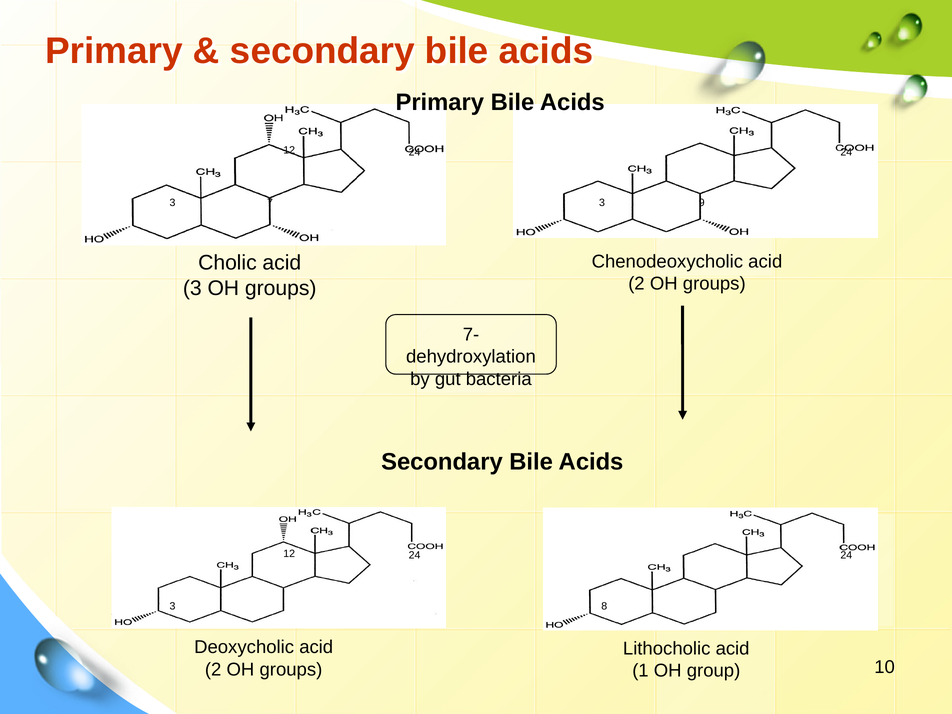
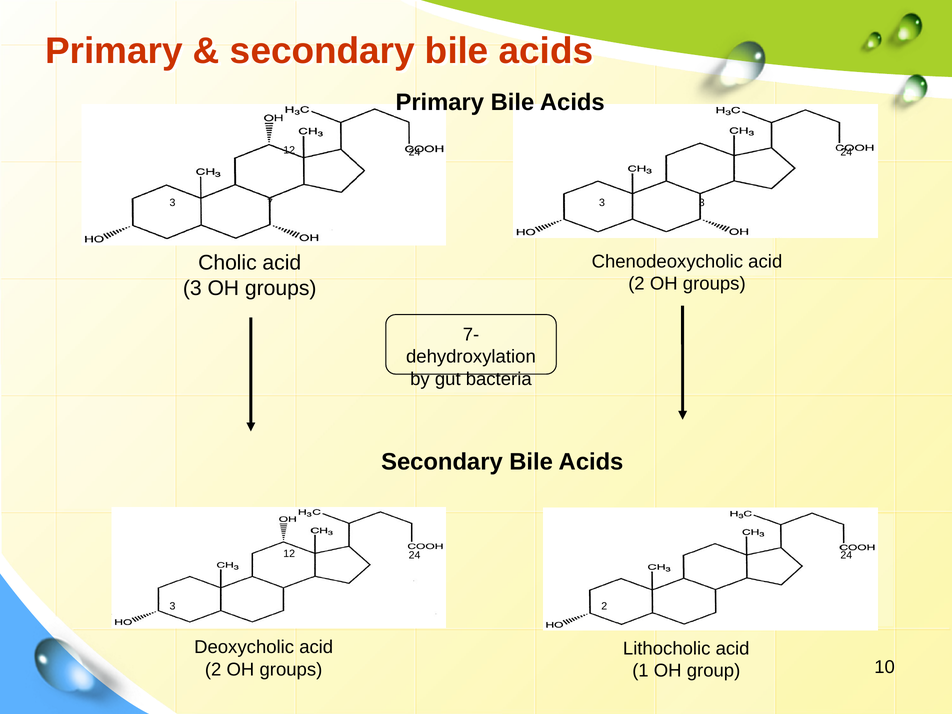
7 9: 9 -> 3
3 8: 8 -> 2
